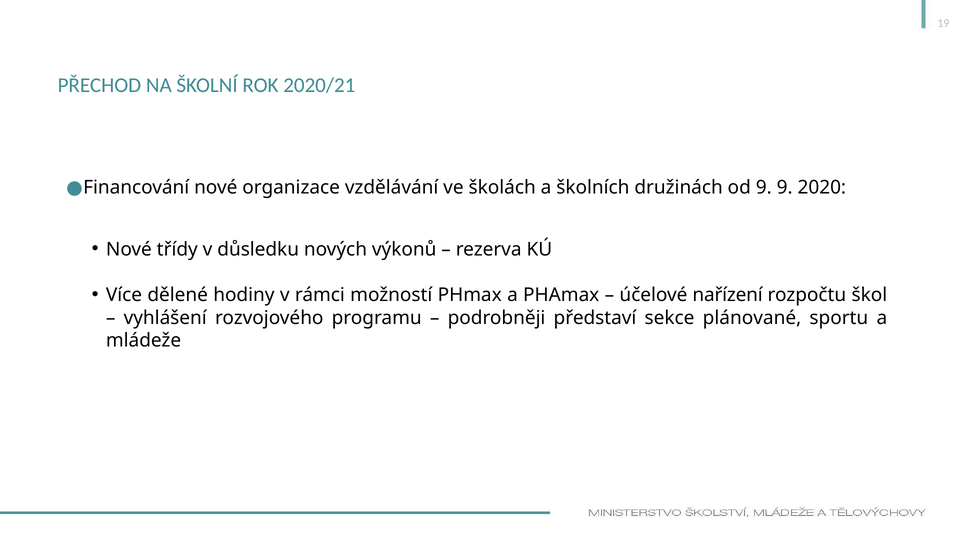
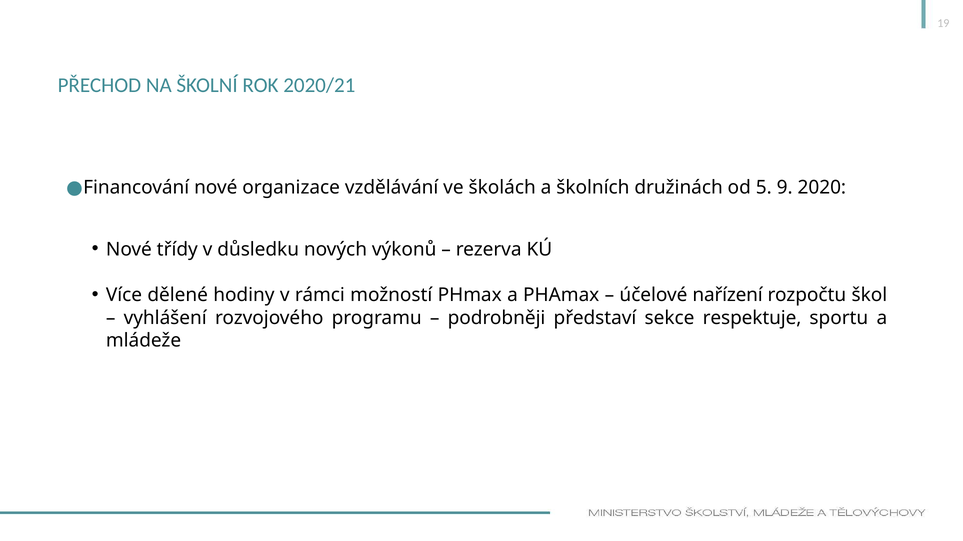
od 9: 9 -> 5
plánované: plánované -> respektuje
